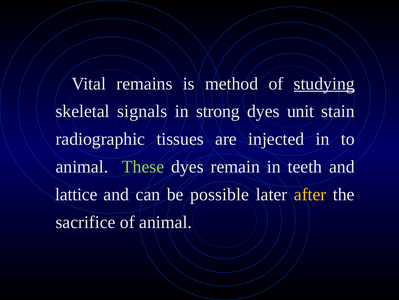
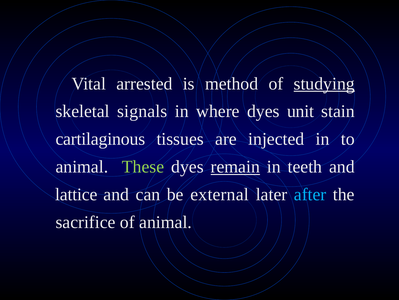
remains: remains -> arrested
strong: strong -> where
radiographic: radiographic -> cartilaginous
remain underline: none -> present
possible: possible -> external
after colour: yellow -> light blue
